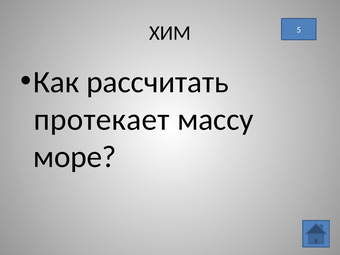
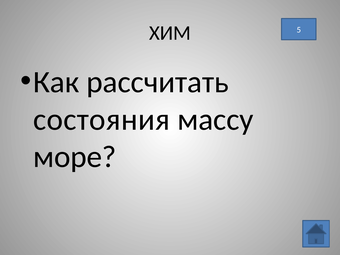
протекает: протекает -> состояния
